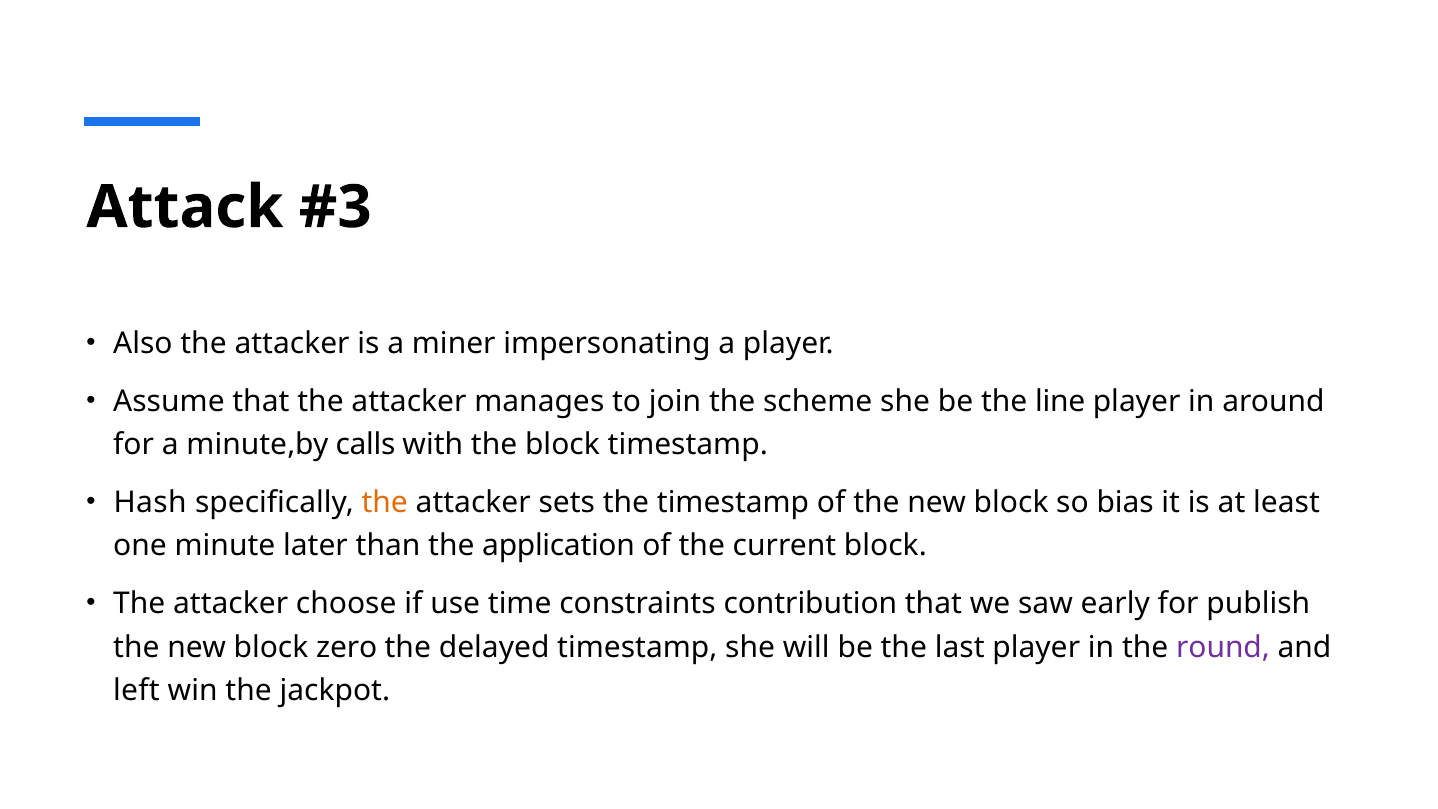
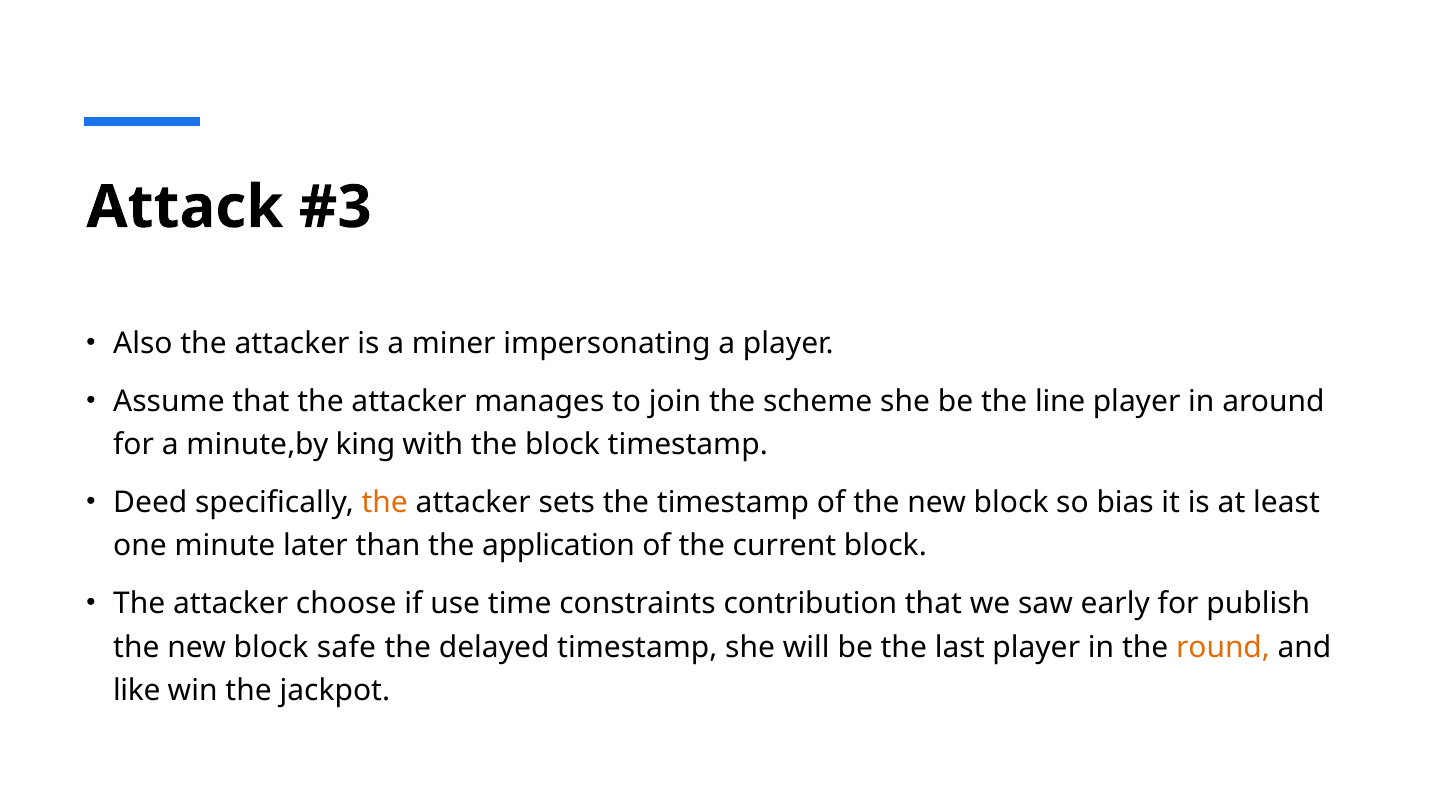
calls: calls -> king
Hash: Hash -> Deed
zero: zero -> safe
round colour: purple -> orange
left: left -> like
